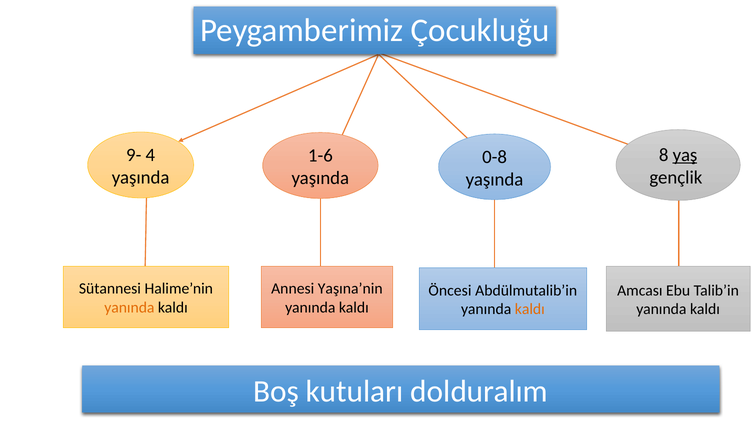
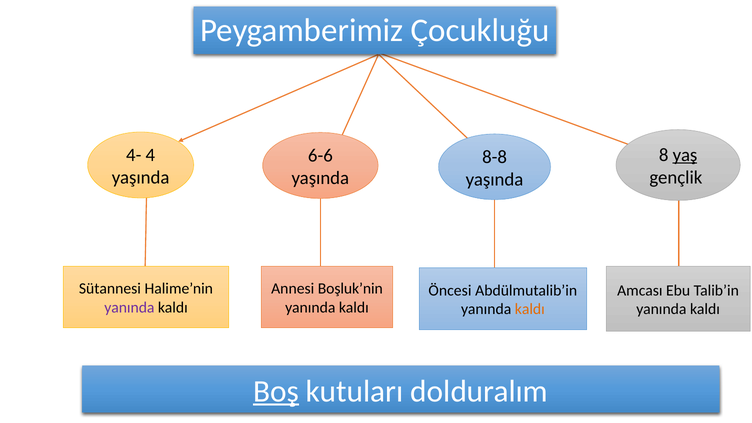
9-: 9- -> 4-
1-6: 1-6 -> 6-6
0-8: 0-8 -> 8-8
Yaşına’nin: Yaşına’nin -> Boşluk’nin
yanında at (129, 307) colour: orange -> purple
Boş underline: none -> present
